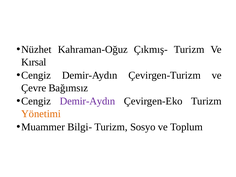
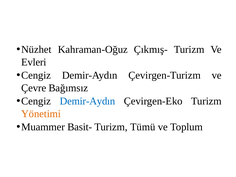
Kırsal: Kırsal -> Evleri
Demir-Aydın at (87, 101) colour: purple -> blue
Bilgi-: Bilgi- -> Basit-
Sosyo: Sosyo -> Tümü
